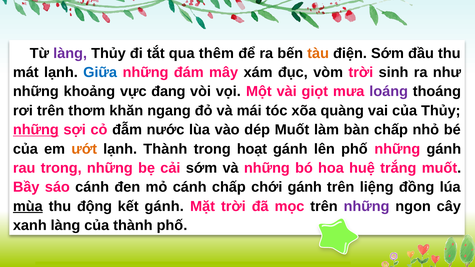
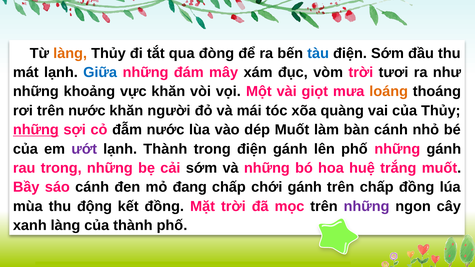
làng at (70, 53) colour: purple -> orange
thêm: thêm -> đòng
tàu colour: orange -> blue
sinh: sinh -> tươi
vực đang: đang -> khăn
loáng colour: purple -> orange
trên thơm: thơm -> nước
ngang: ngang -> người
bàn chấp: chấp -> cánh
ướt colour: orange -> purple
trong hoạt: hoạt -> điện
mỏ cánh: cánh -> đang
trên liệng: liệng -> chấp
mùa underline: present -> none
kết gánh: gánh -> đồng
